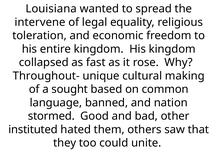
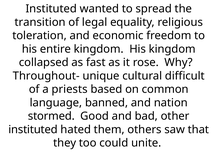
Louisiana at (51, 9): Louisiana -> Instituted
intervene: intervene -> transition
making: making -> difficult
sought: sought -> priests
